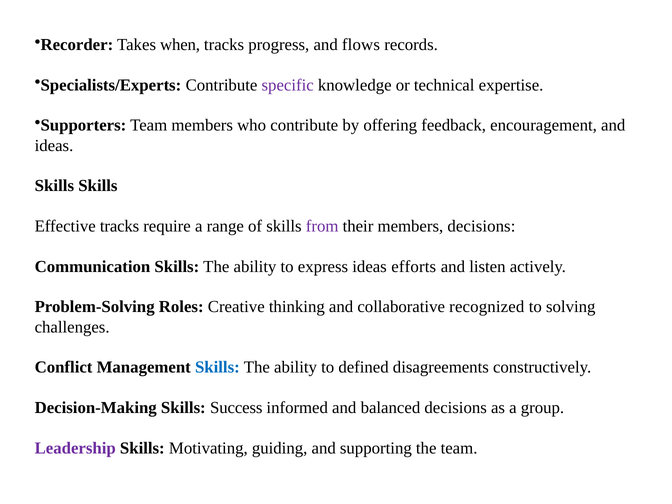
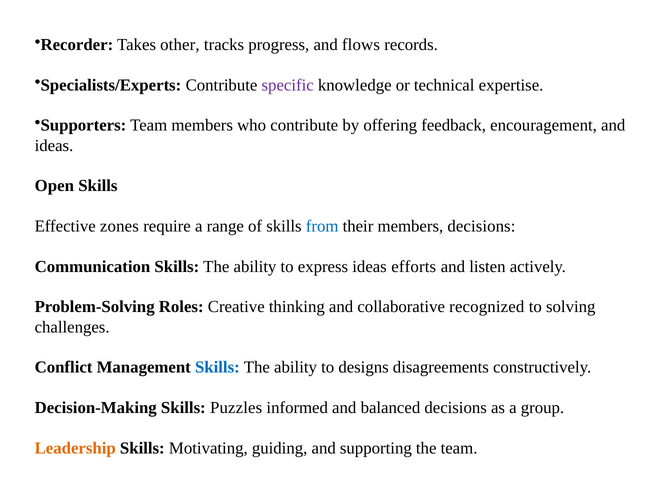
when: when -> other
Skills at (54, 186): Skills -> Open
Effective tracks: tracks -> zones
from colour: purple -> blue
defined: defined -> designs
Success: Success -> Puzzles
Leadership colour: purple -> orange
